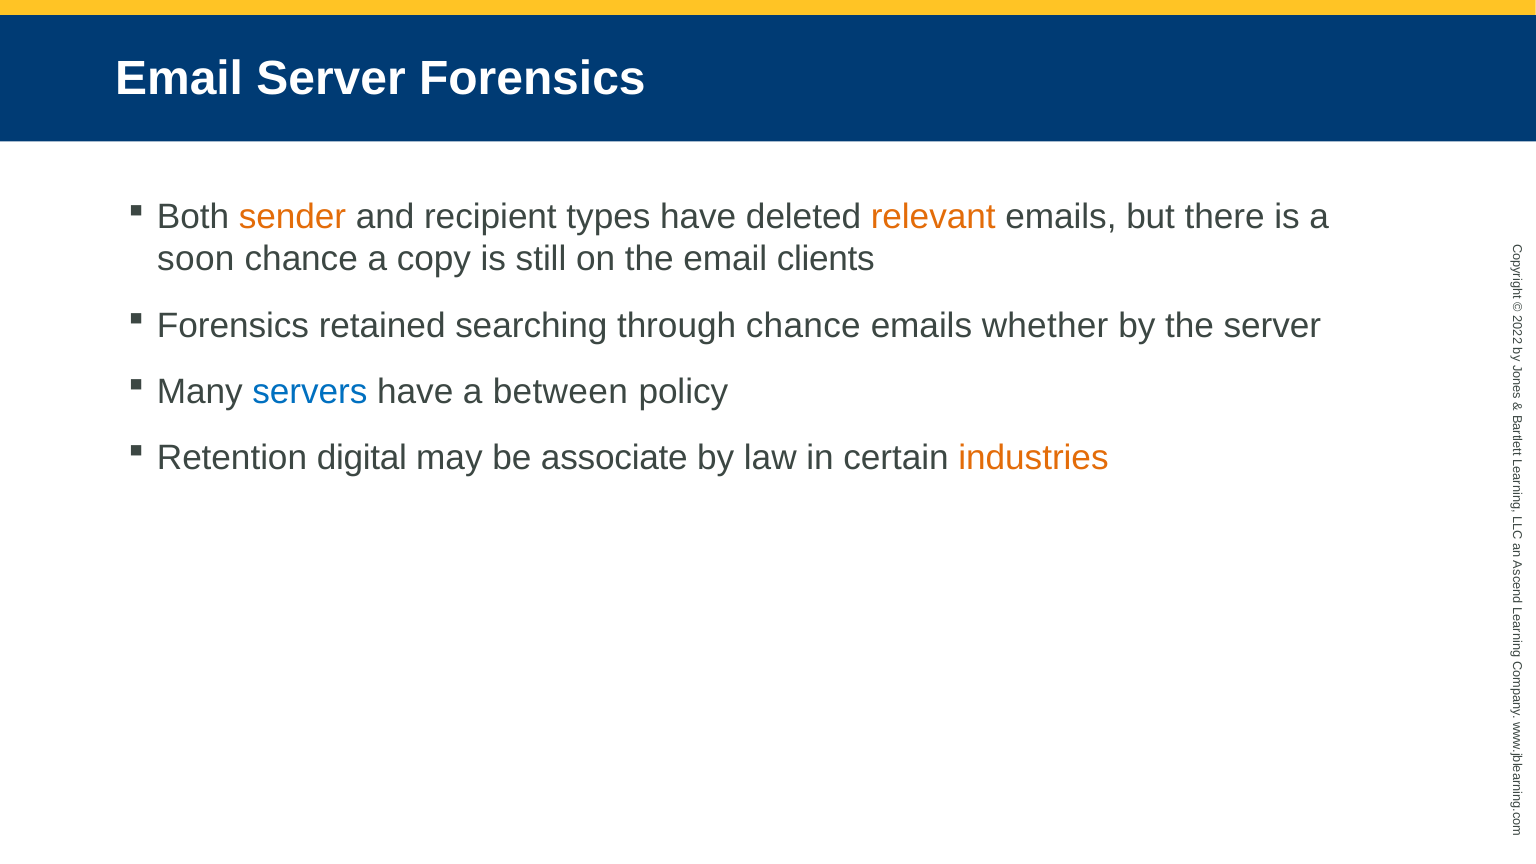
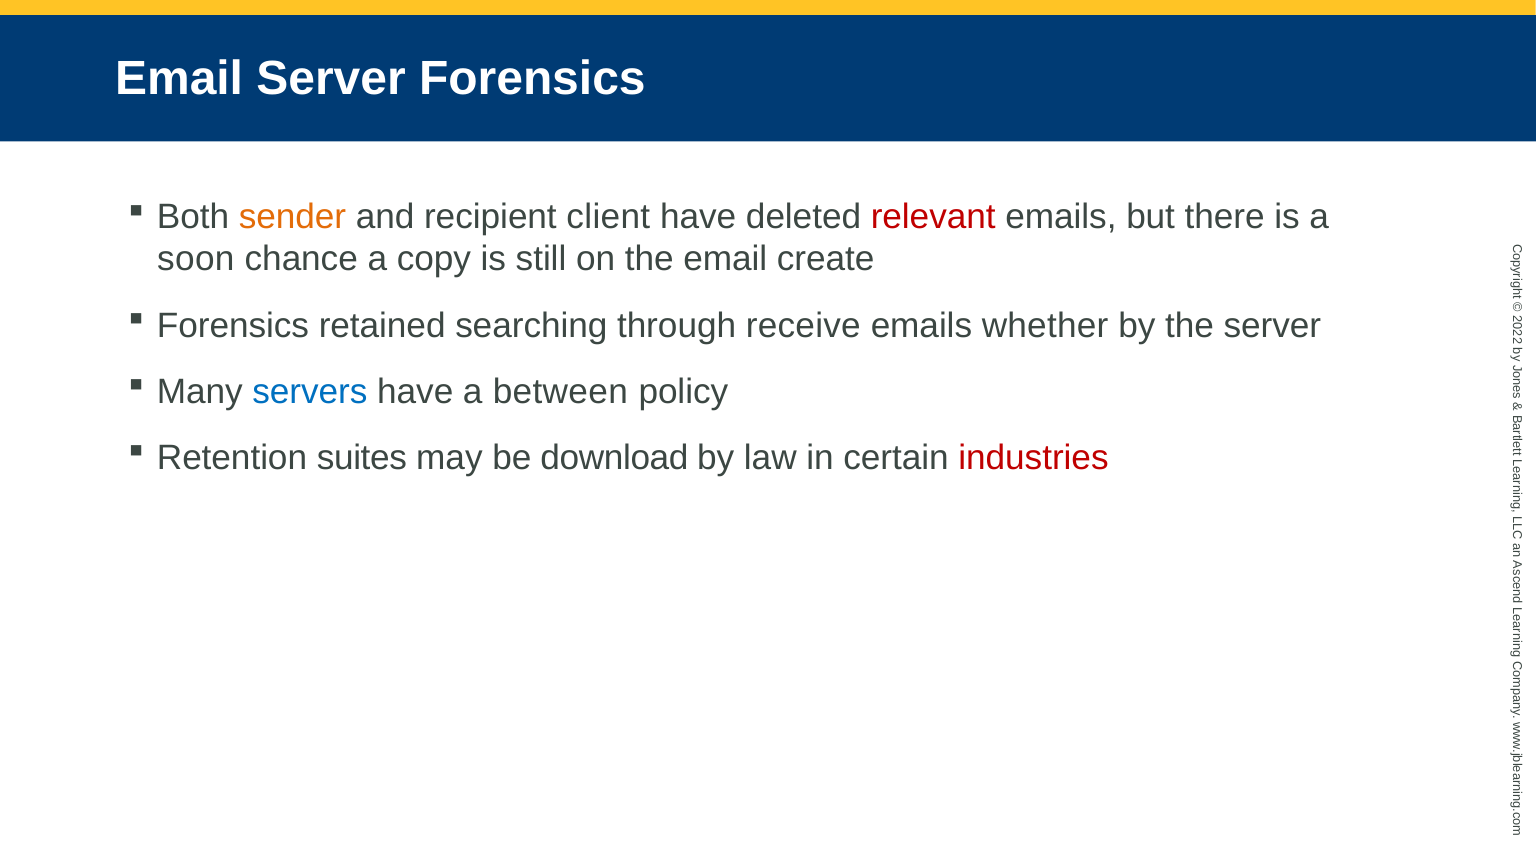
types: types -> client
relevant colour: orange -> red
clients: clients -> create
through chance: chance -> receive
digital: digital -> suites
associate: associate -> download
industries colour: orange -> red
